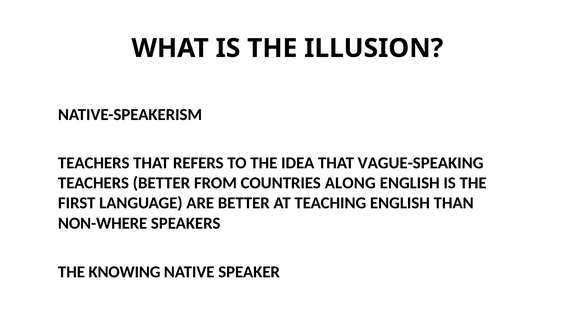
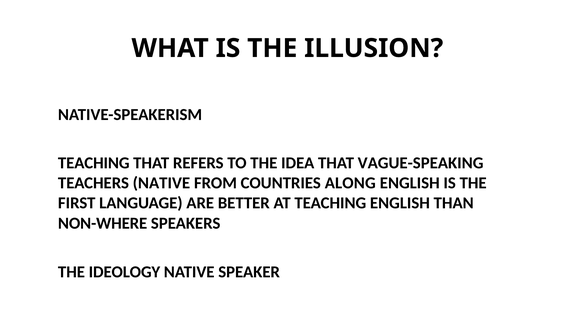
TEACHERS at (94, 163): TEACHERS -> TEACHING
TEACHERS BETTER: BETTER -> NATIVE
KNOWING: KNOWING -> IDEOLOGY
